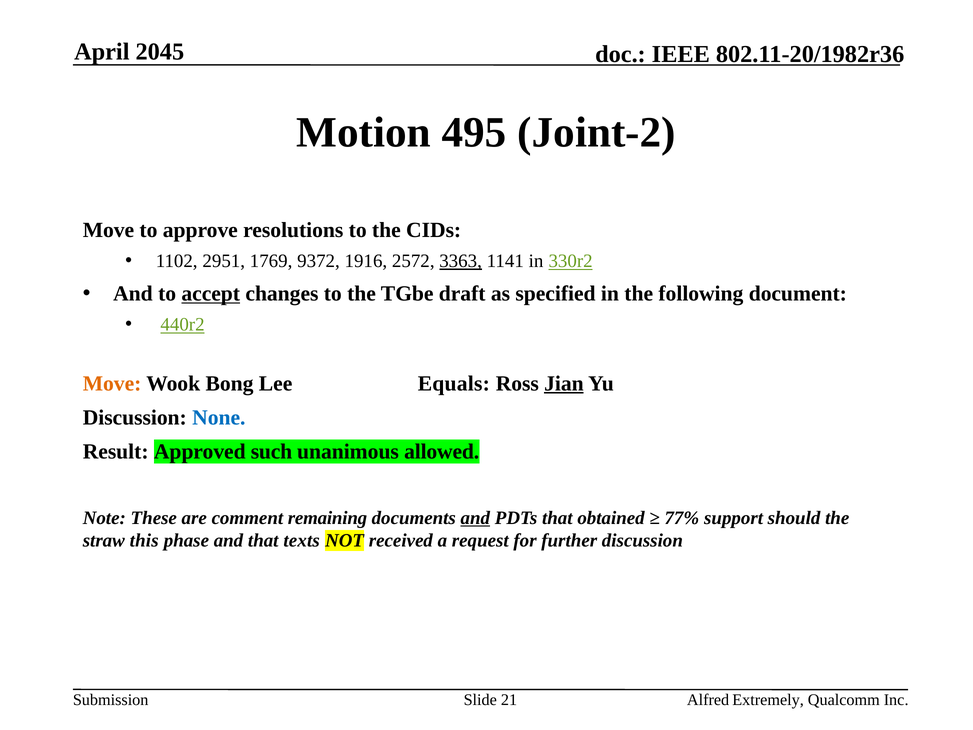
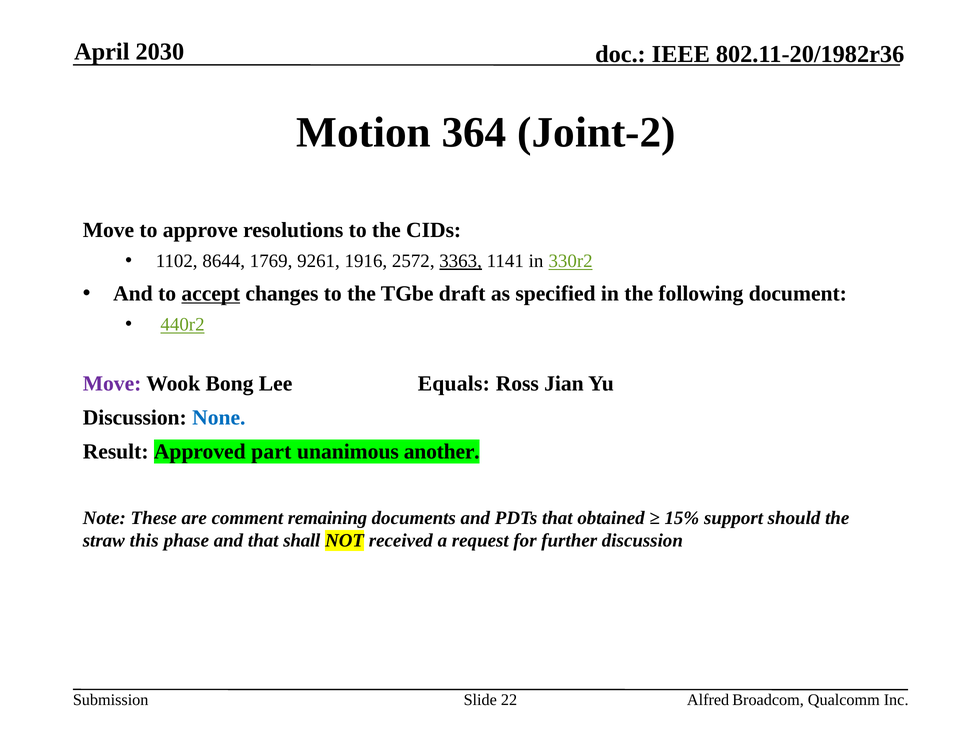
2045: 2045 -> 2030
495: 495 -> 364
2951: 2951 -> 8644
9372: 9372 -> 9261
Move at (112, 383) colour: orange -> purple
Jian underline: present -> none
such: such -> part
allowed: allowed -> another
and at (475, 518) underline: present -> none
77%: 77% -> 15%
texts: texts -> shall
21: 21 -> 22
Extremely: Extremely -> Broadcom
